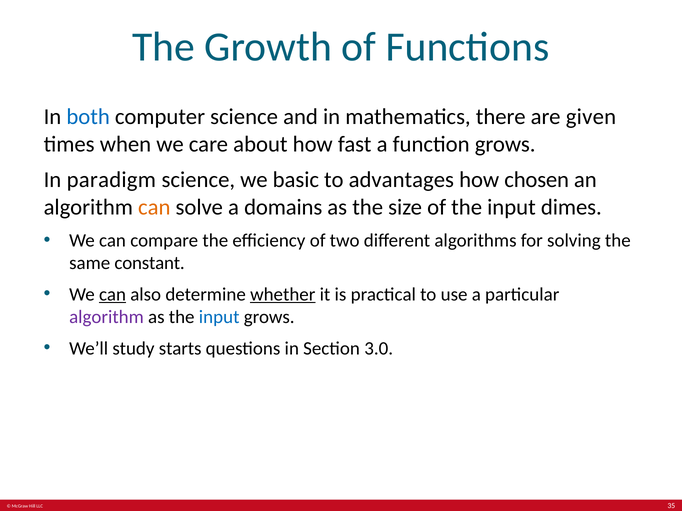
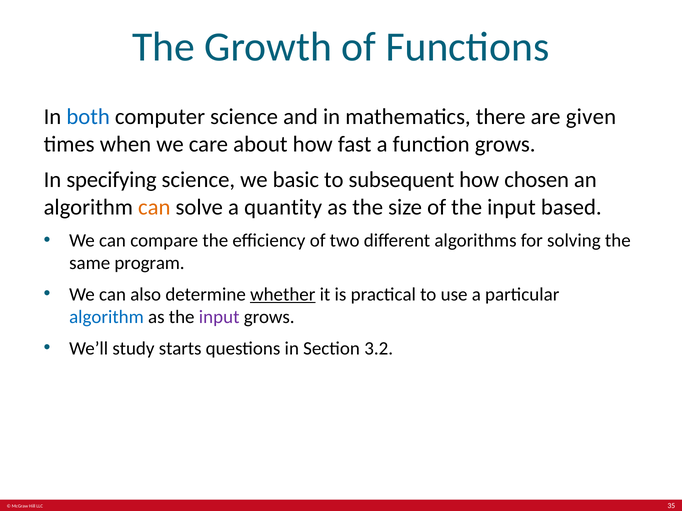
paradigm: paradigm -> specifying
advantages: advantages -> subsequent
domains: domains -> quantity
dimes: dimes -> based
constant: constant -> program
can at (113, 295) underline: present -> none
algorithm at (106, 317) colour: purple -> blue
input at (219, 317) colour: blue -> purple
3.0: 3.0 -> 3.2
